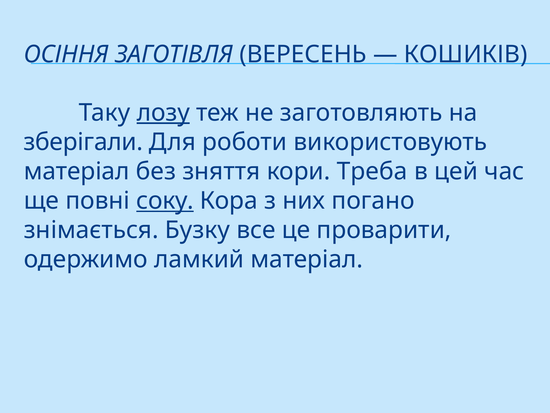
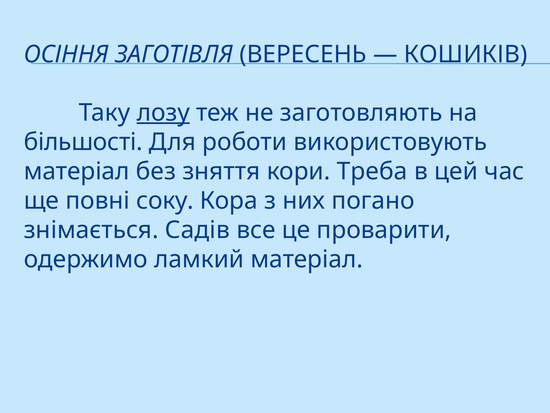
зберігали: зберігали -> більшості
соку underline: present -> none
Бузку: Бузку -> Садів
